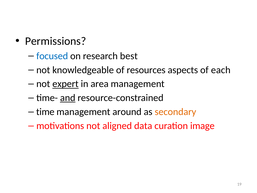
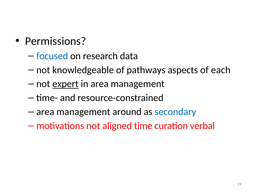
best: best -> data
resources: resources -> pathways
and underline: present -> none
time at (45, 112): time -> area
secondary colour: orange -> blue
data: data -> time
image: image -> verbal
